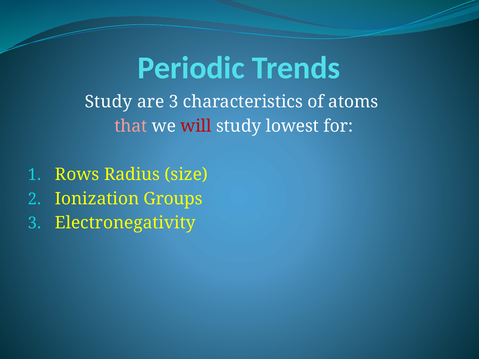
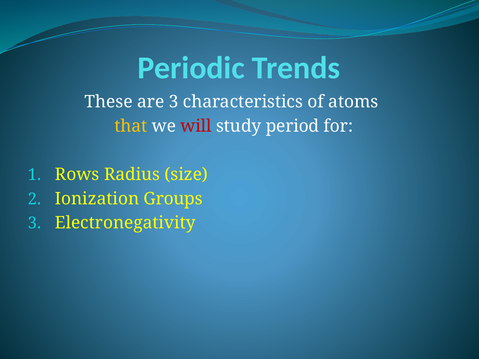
Study at (108, 102): Study -> These
that colour: pink -> yellow
lowest: lowest -> period
